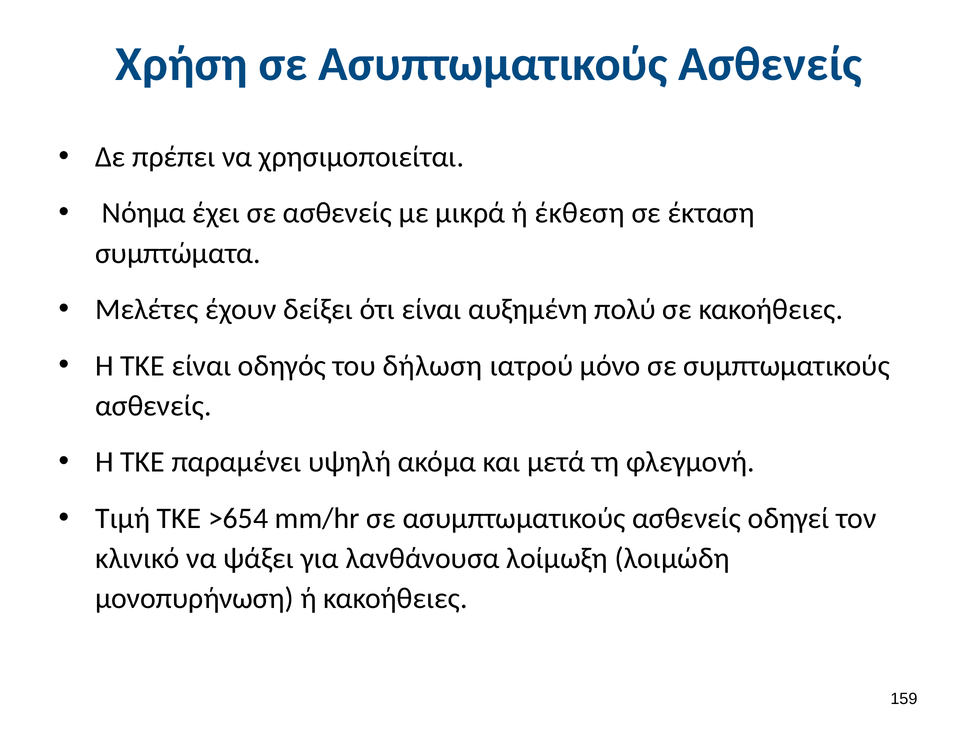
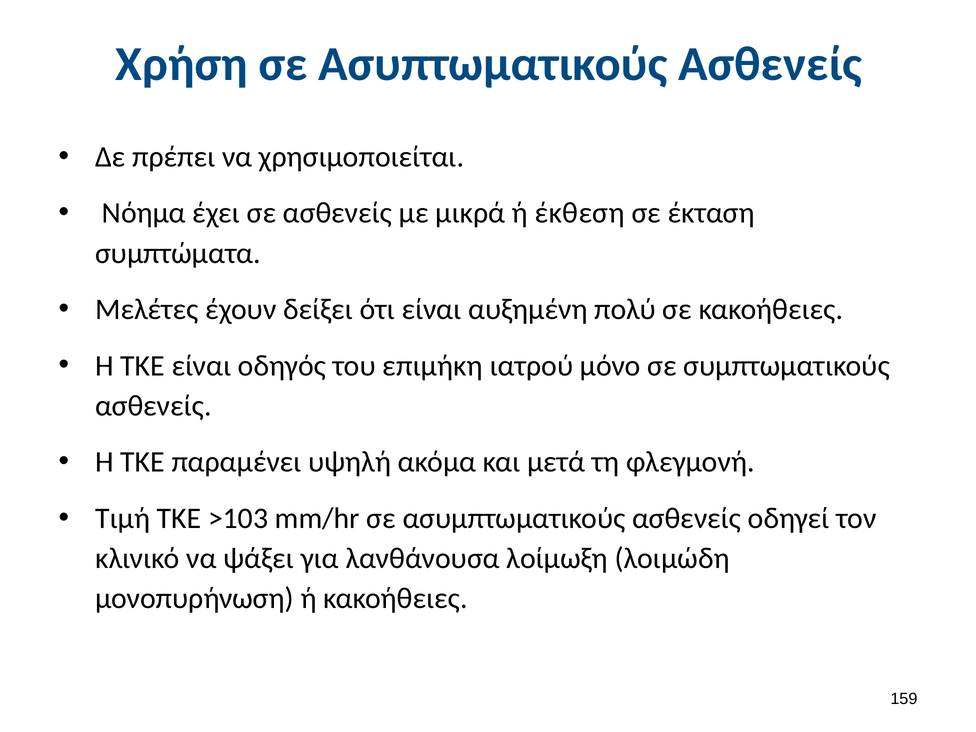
δήλωση: δήλωση -> επιμήκη
>654: >654 -> >103
